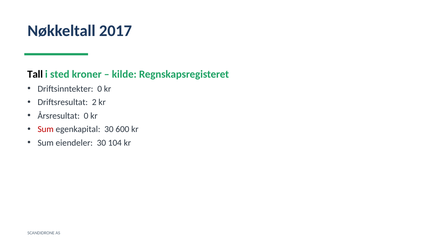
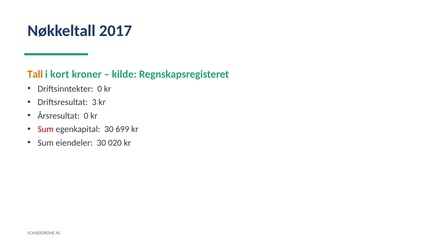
Tall colour: black -> orange
sted: sted -> kort
2: 2 -> 3
600: 600 -> 699
104: 104 -> 020
